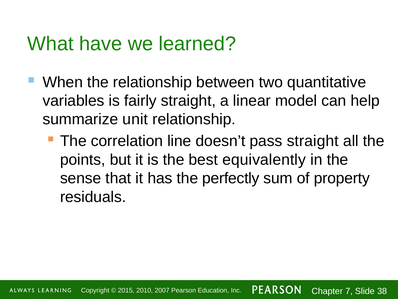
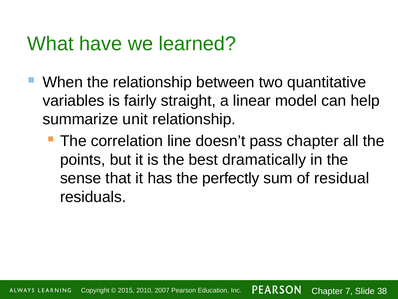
pass straight: straight -> chapter
equivalently: equivalently -> dramatically
property: property -> residual
